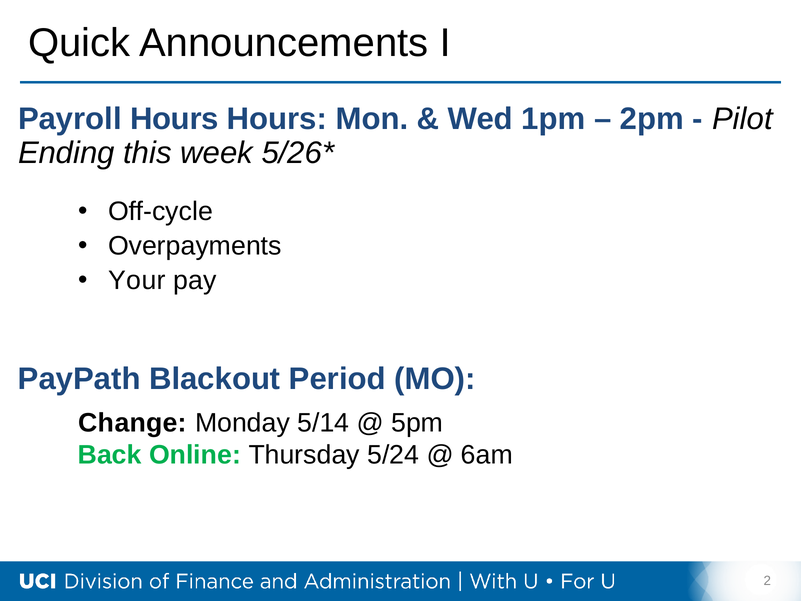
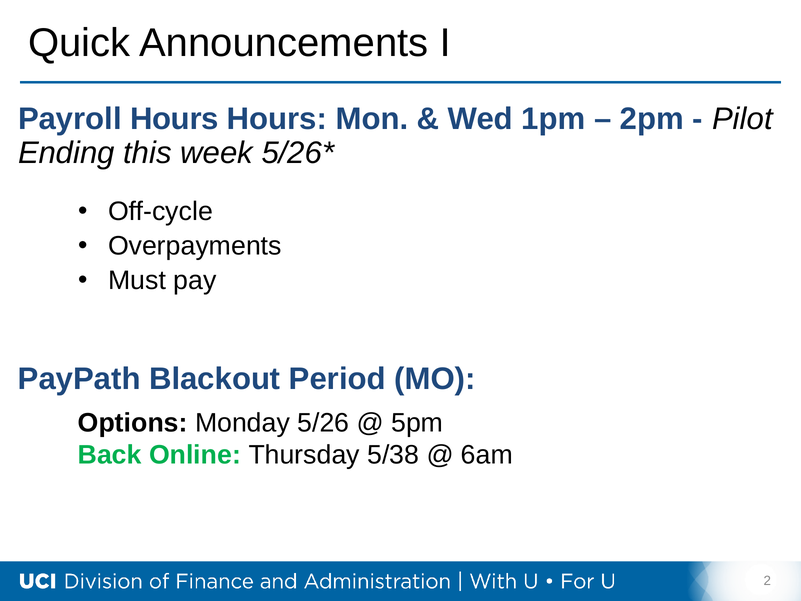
Your: Your -> Must
Change: Change -> Options
5/14: 5/14 -> 5/26
5/24: 5/24 -> 5/38
